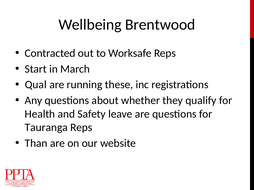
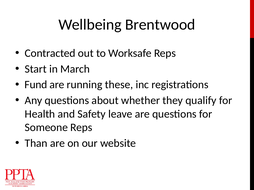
Qual: Qual -> Fund
Tauranga: Tauranga -> Someone
